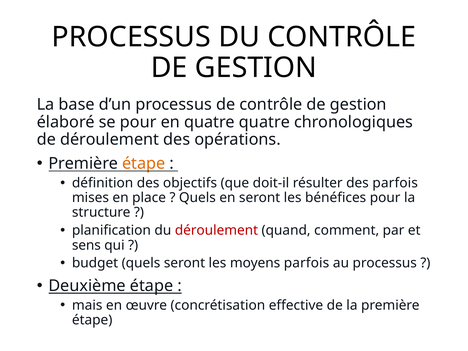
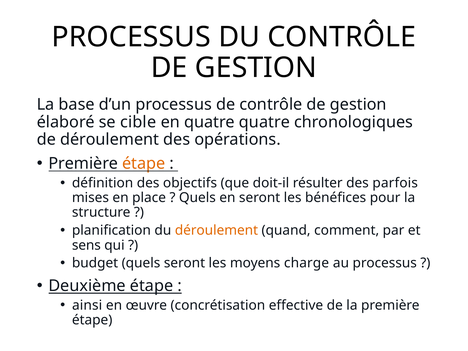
se pour: pour -> cible
déroulement at (216, 230) colour: red -> orange
moyens parfois: parfois -> charge
mais: mais -> ainsi
